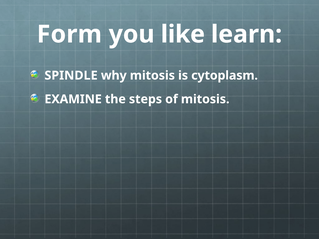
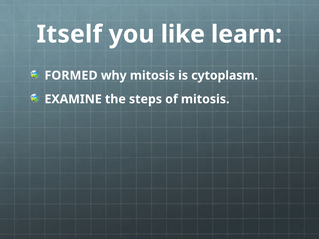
Form: Form -> Itself
SPINDLE: SPINDLE -> FORMED
